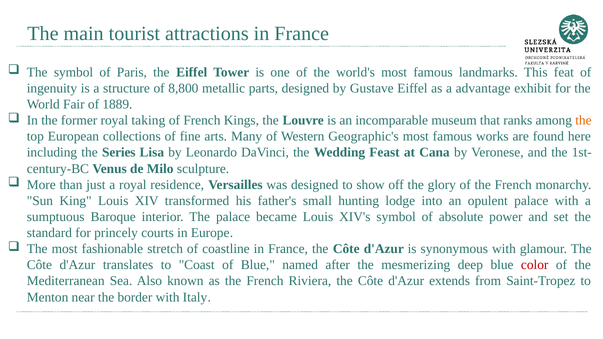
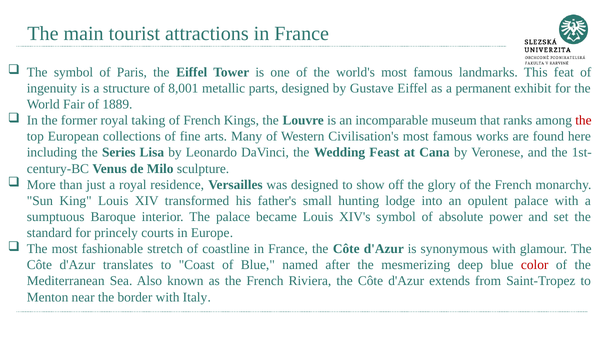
8,800: 8,800 -> 8,001
advantage: advantage -> permanent
the at (583, 121) colour: orange -> red
Geographic's: Geographic's -> Civilisation's
